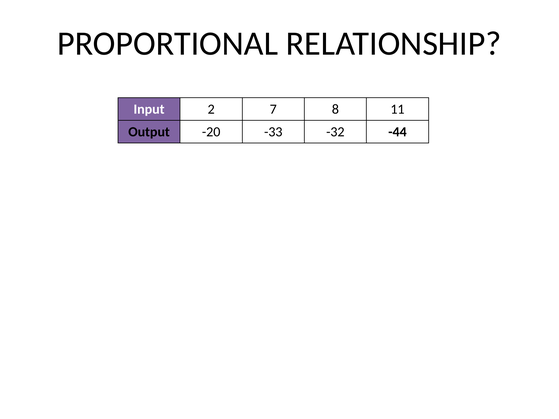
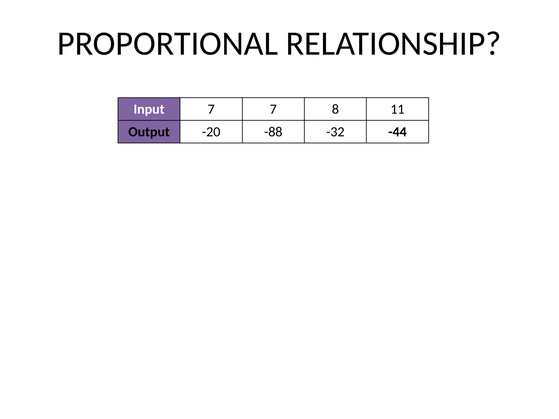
Input 2: 2 -> 7
-33: -33 -> -88
